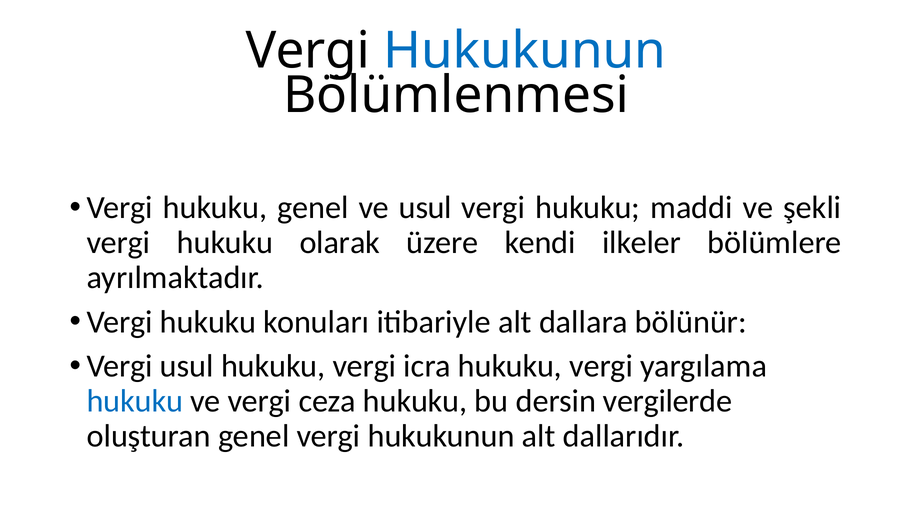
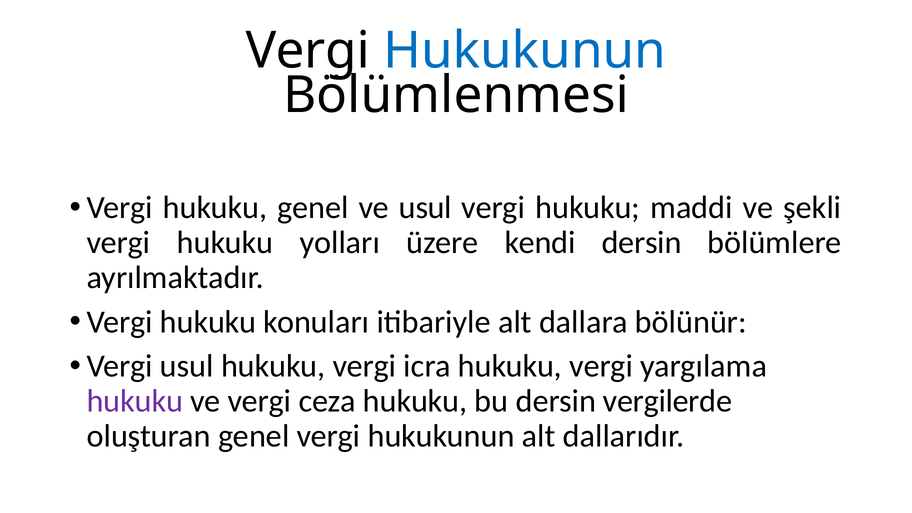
olarak: olarak -> yolları
kendi ilkeler: ilkeler -> dersin
hukuku at (135, 401) colour: blue -> purple
